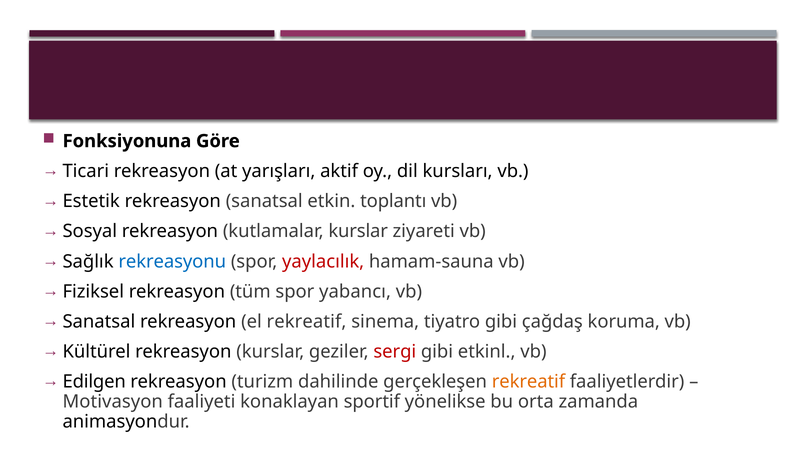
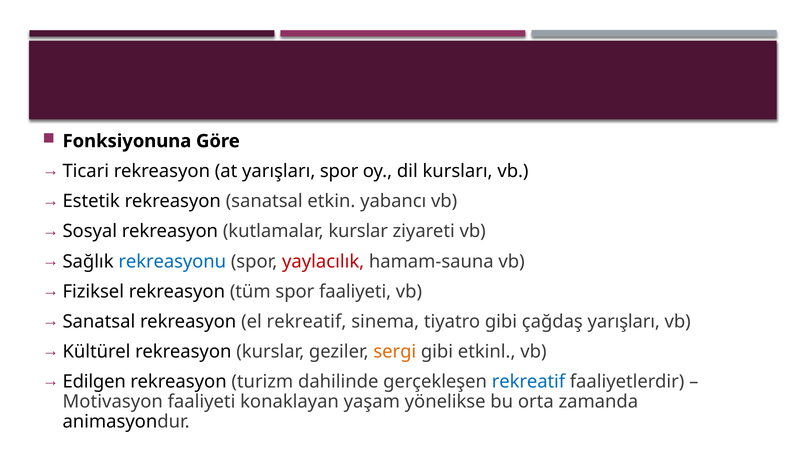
yarışları aktif: aktif -> spor
toplantı: toplantı -> yabancı
spor yabancı: yabancı -> faaliyeti
çağdaş koruma: koruma -> yarışları
sergi colour: red -> orange
rekreatif at (528, 381) colour: orange -> blue
sportif: sportif -> yaşam
